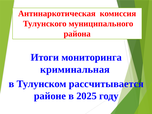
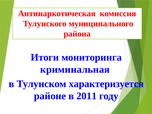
рассчитывается: рассчитывается -> характеризуется
2025: 2025 -> 2011
